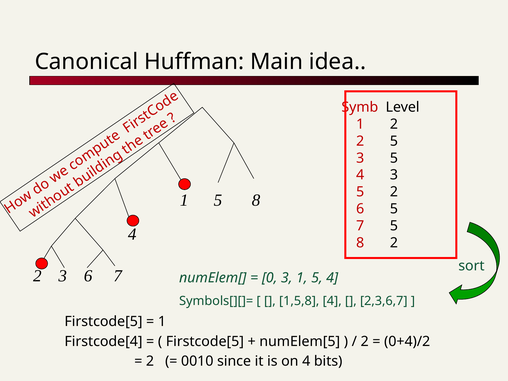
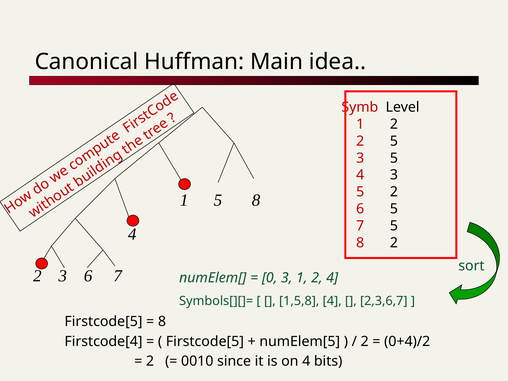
3 1 5: 5 -> 2
1 at (162, 322): 1 -> 8
